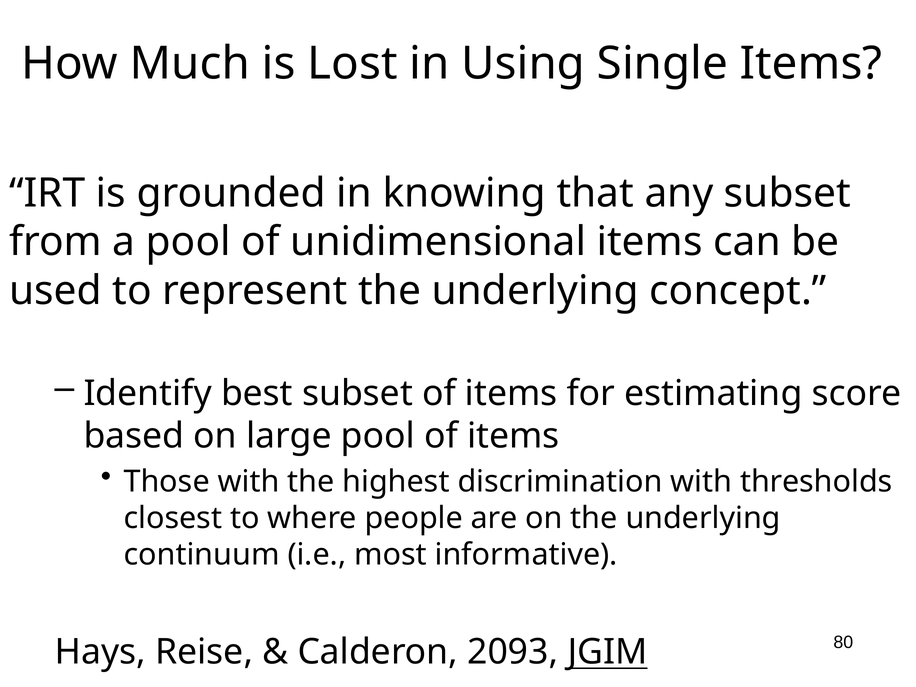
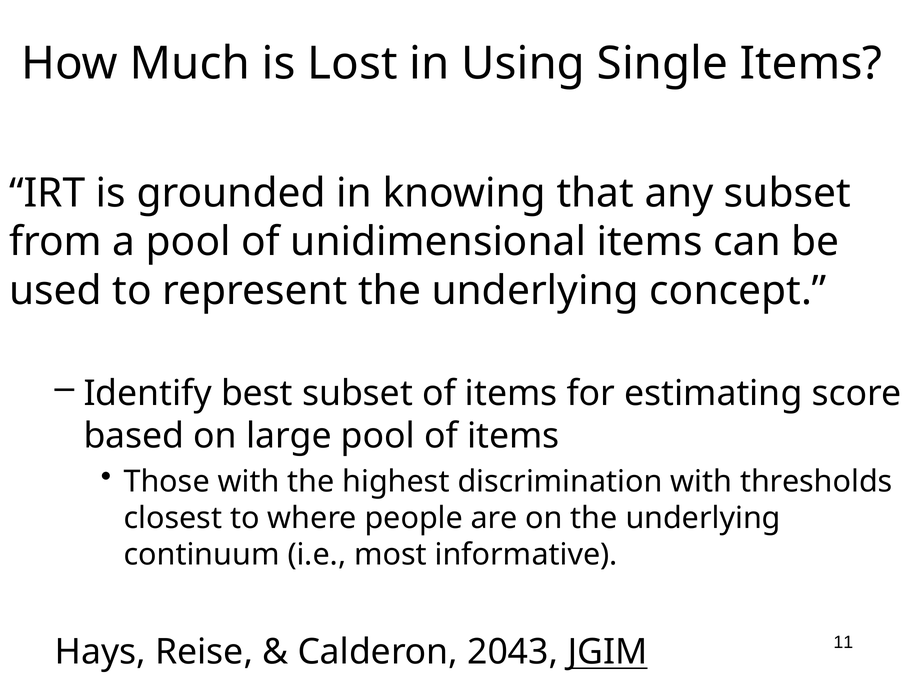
2093: 2093 -> 2043
80: 80 -> 11
